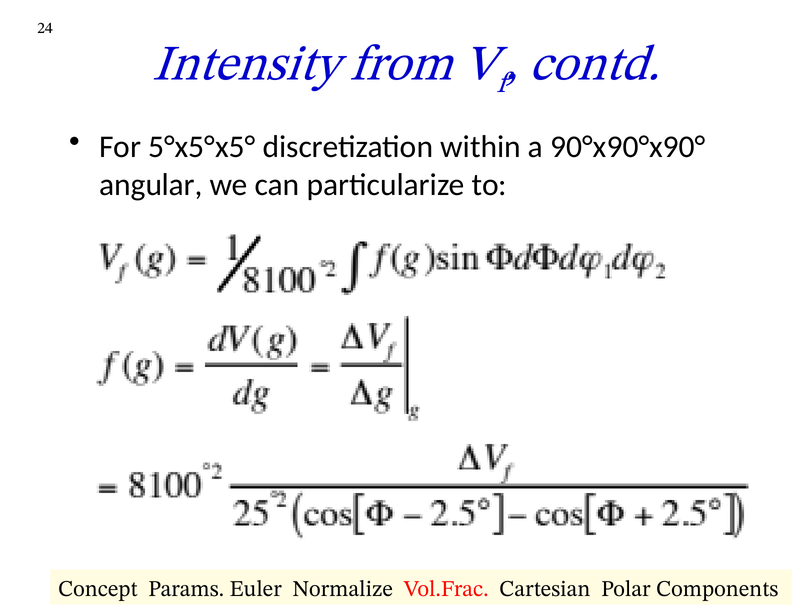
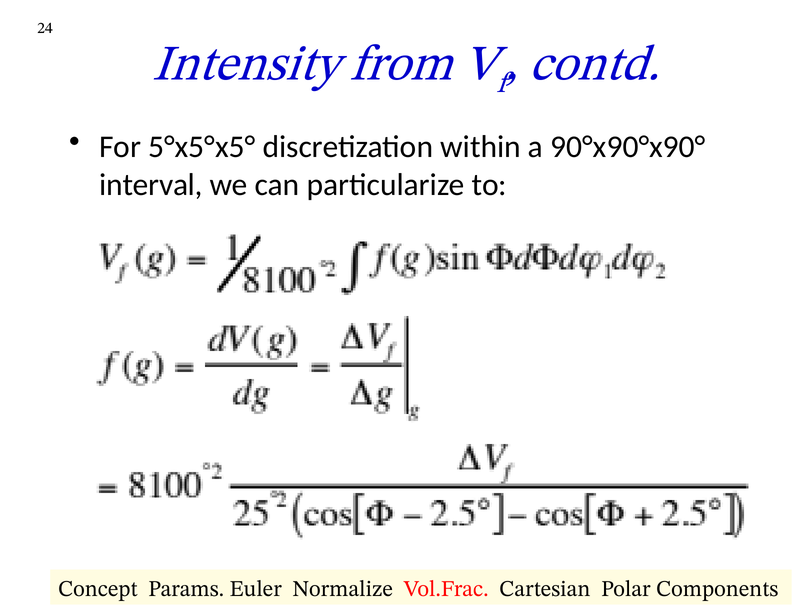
angular: angular -> interval
